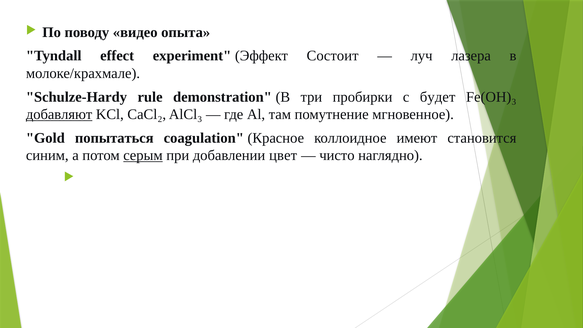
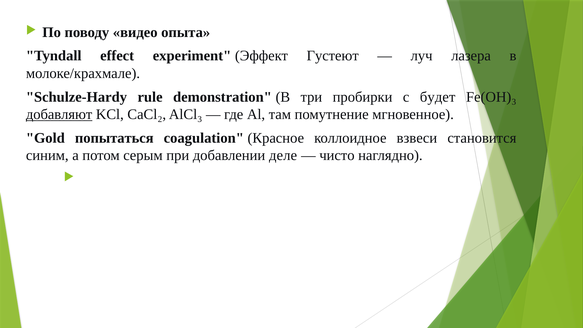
Состоит: Состоит -> Густеют
имеют: имеют -> взвеси
серым underline: present -> none
цвет: цвет -> деле
